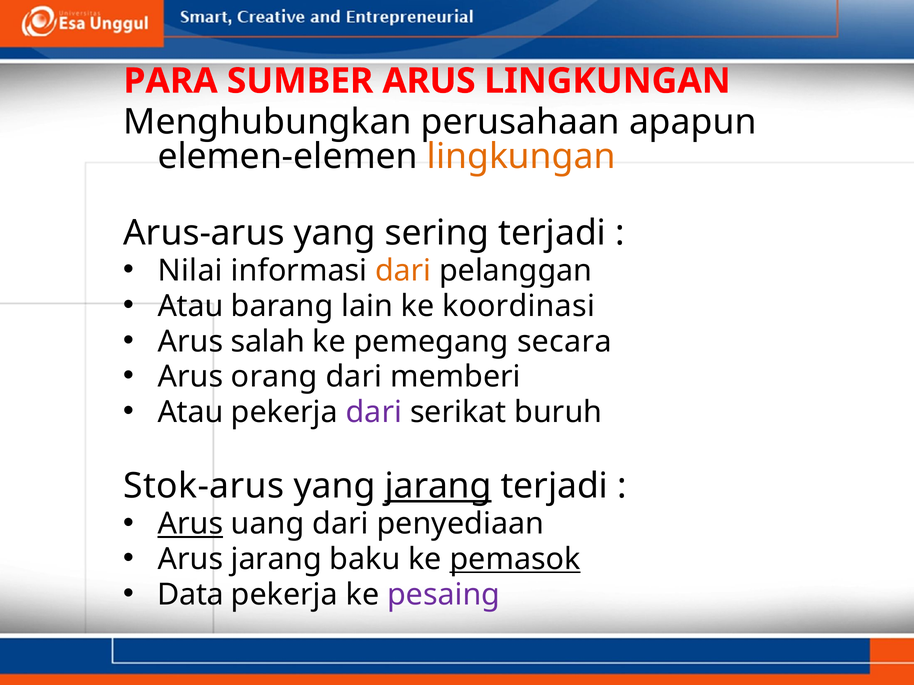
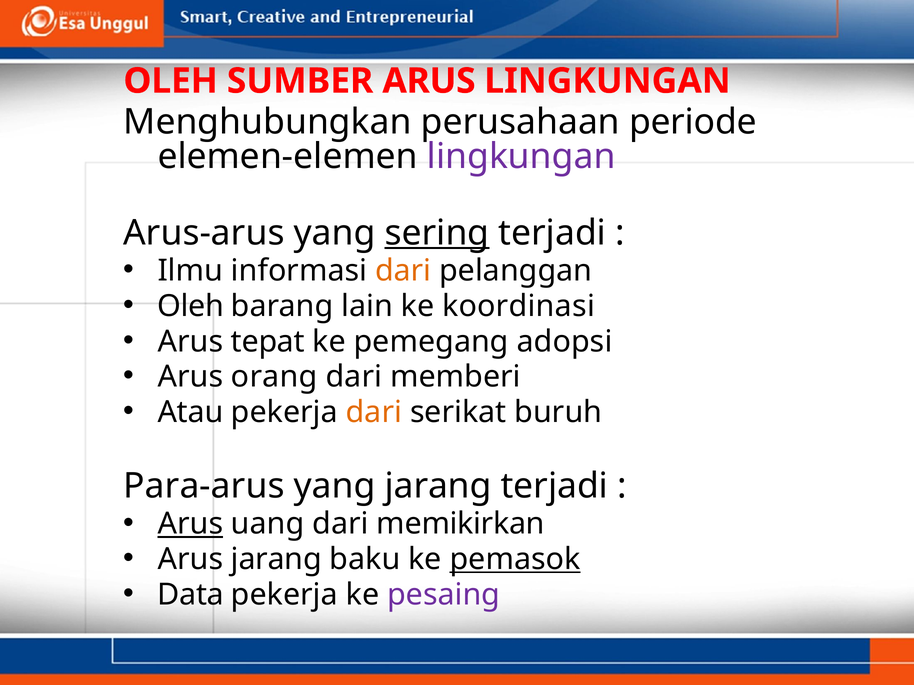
PARA at (171, 81): PARA -> OLEH
apapun: apapun -> periode
lingkungan at (521, 156) colour: orange -> purple
sering underline: none -> present
Nilai: Nilai -> Ilmu
Atau at (191, 306): Atau -> Oleh
salah: salah -> tepat
secara: secara -> adopsi
dari at (374, 412) colour: purple -> orange
Stok-arus: Stok-arus -> Para-arus
jarang at (438, 486) underline: present -> none
penyediaan: penyediaan -> memikirkan
